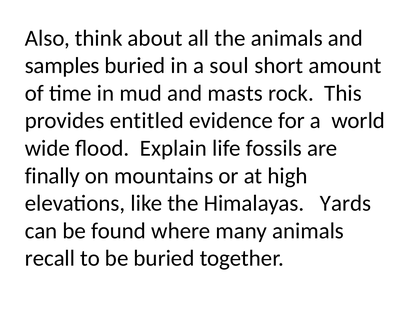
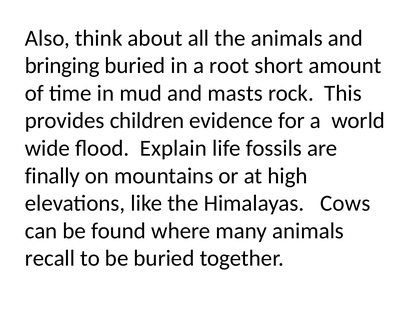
samples: samples -> bringing
soul: soul -> root
entitled: entitled -> children
Yards: Yards -> Cows
